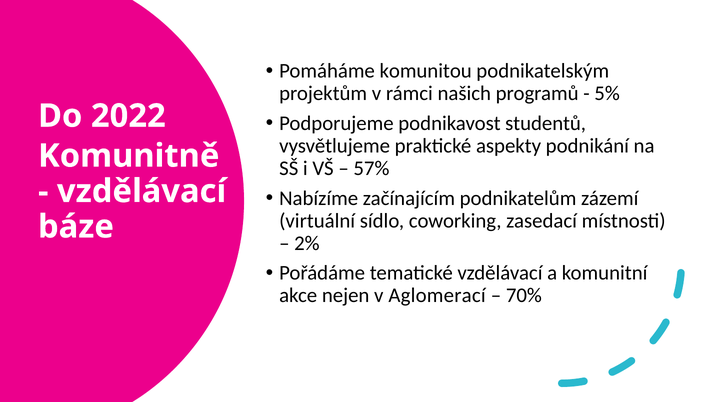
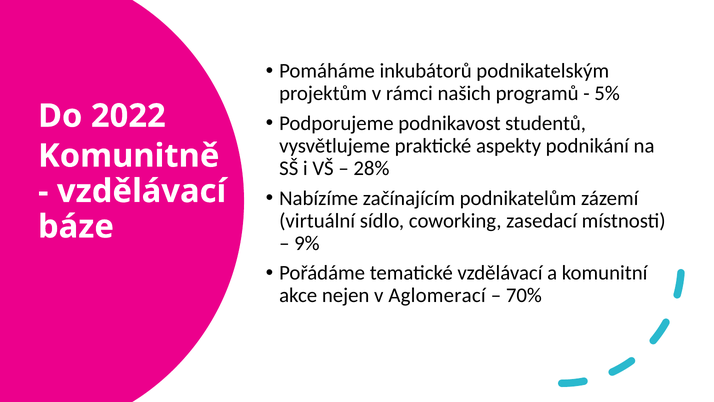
komunitou: komunitou -> inkubátorů
57%: 57% -> 28%
2%: 2% -> 9%
